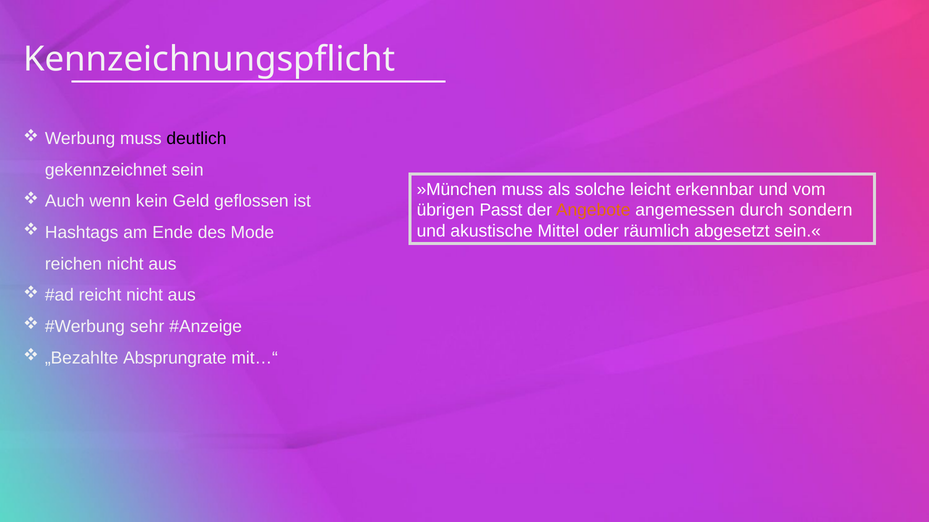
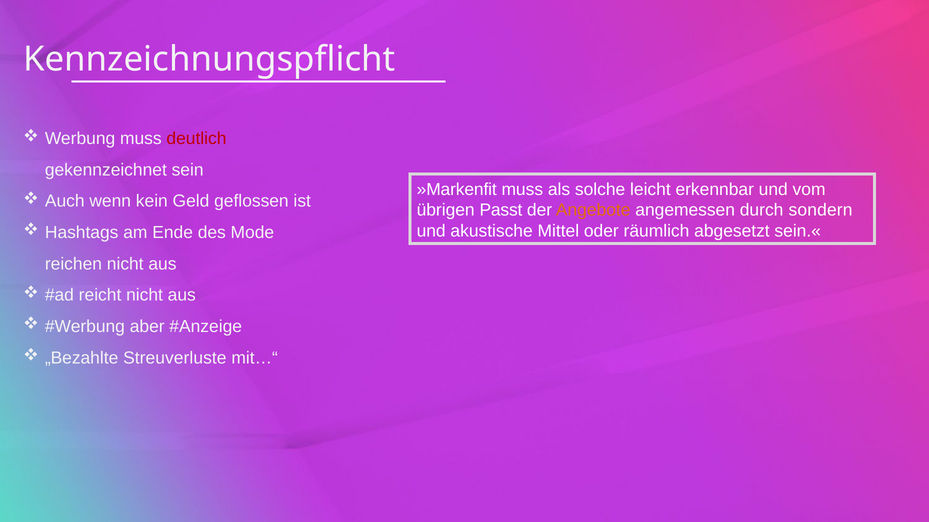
deutlich colour: black -> red
»München: »München -> »Markenfit
sehr: sehr -> aber
Absprungrate: Absprungrate -> Streuverluste
